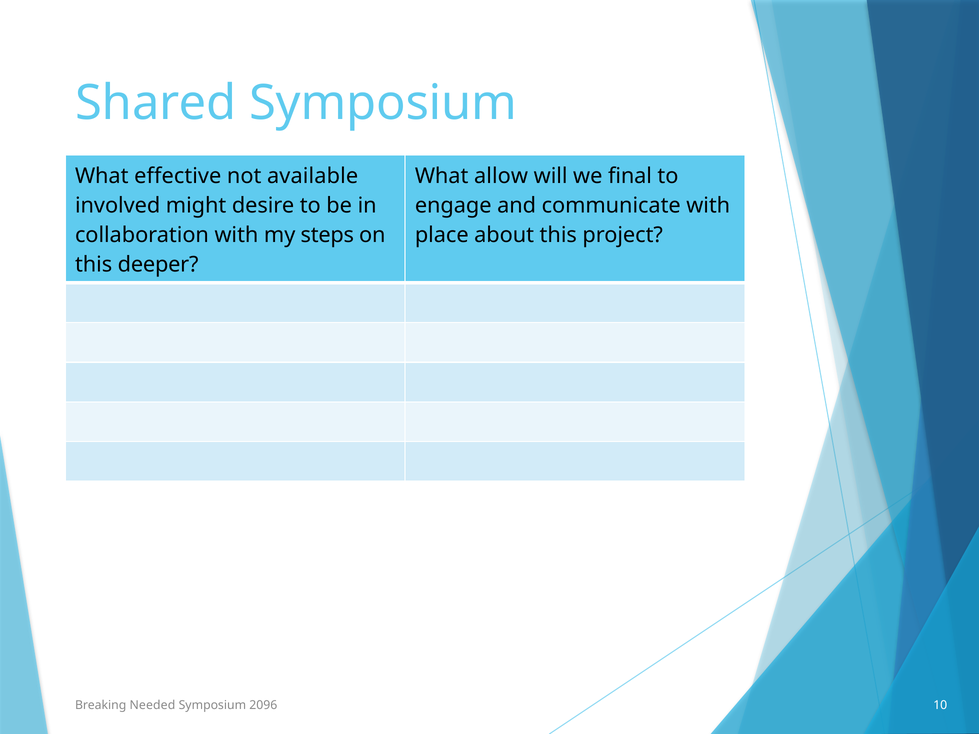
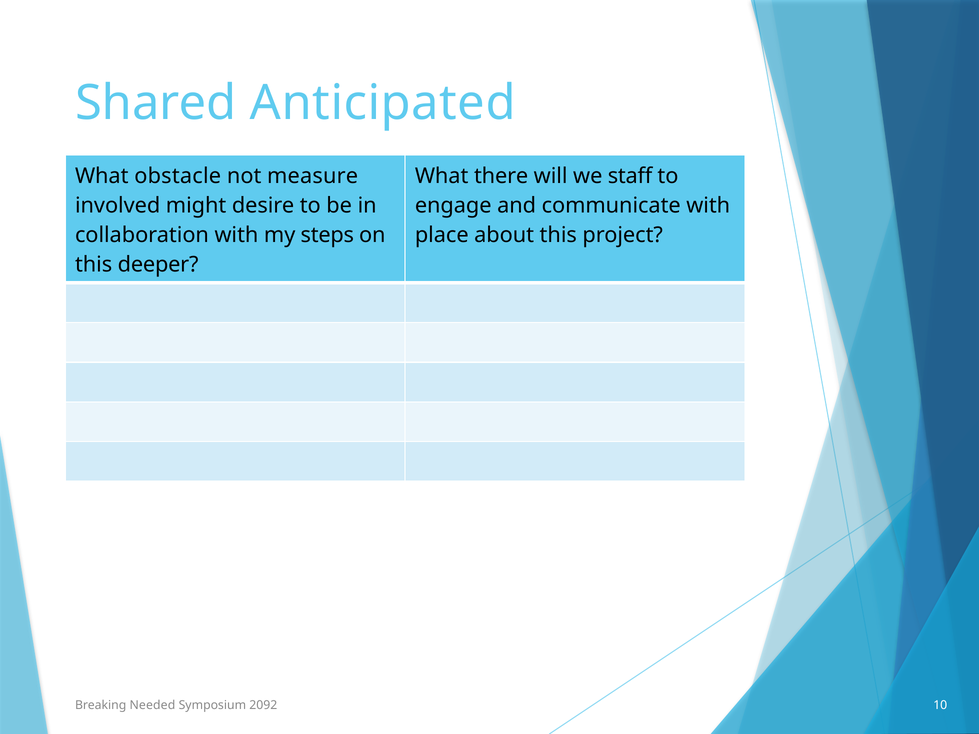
Shared Symposium: Symposium -> Anticipated
effective: effective -> obstacle
available: available -> measure
allow: allow -> there
final: final -> staff
2096: 2096 -> 2092
